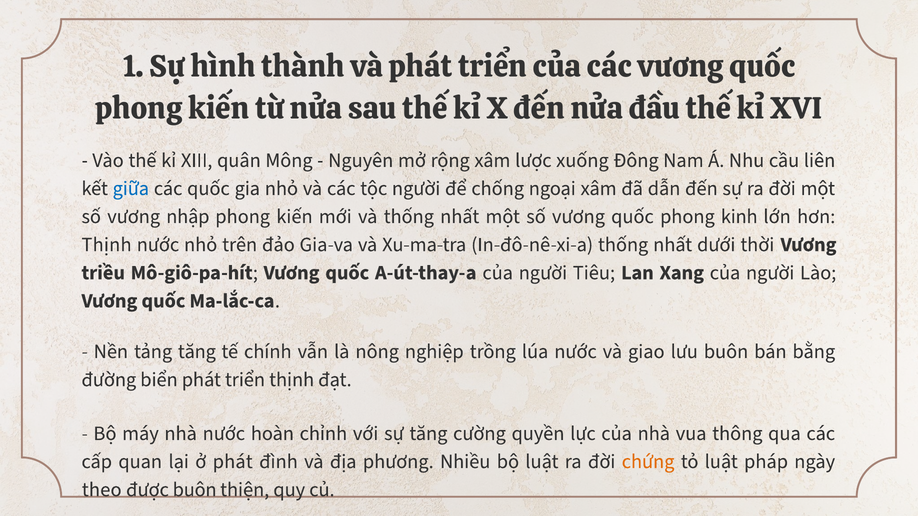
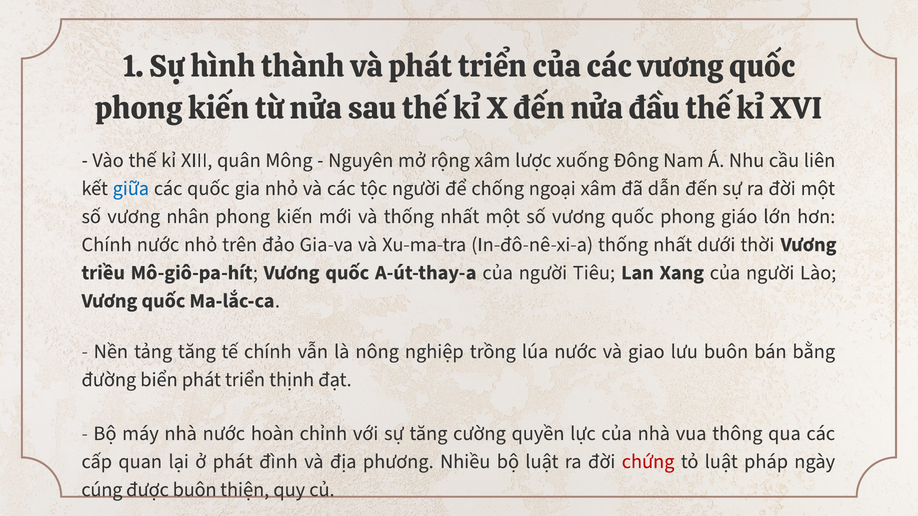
nhập: nhập -> nhân
kinh: kinh -> giáo
Thịnh at (107, 245): Thịnh -> Chính
chứng colour: orange -> red
theo: theo -> cúng
